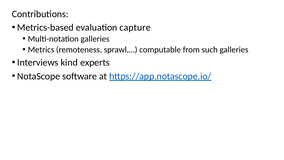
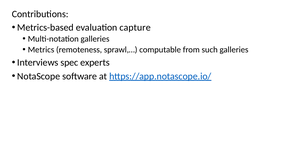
kind: kind -> spec
